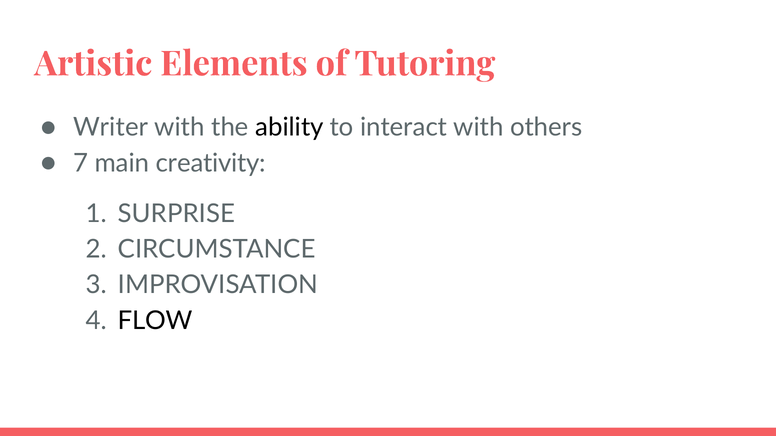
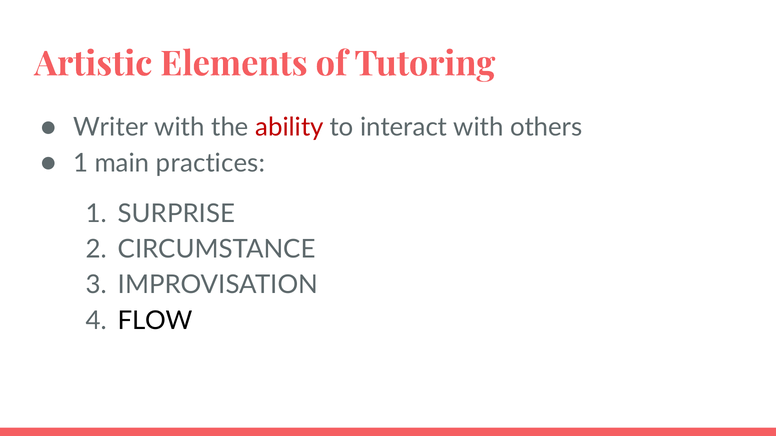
ability colour: black -> red
7 at (81, 163): 7 -> 1
creativity: creativity -> practices
